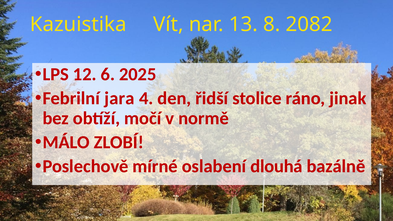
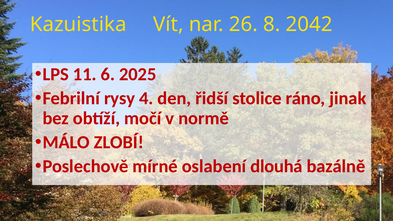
13: 13 -> 26
2082: 2082 -> 2042
12: 12 -> 11
jara: jara -> rysy
